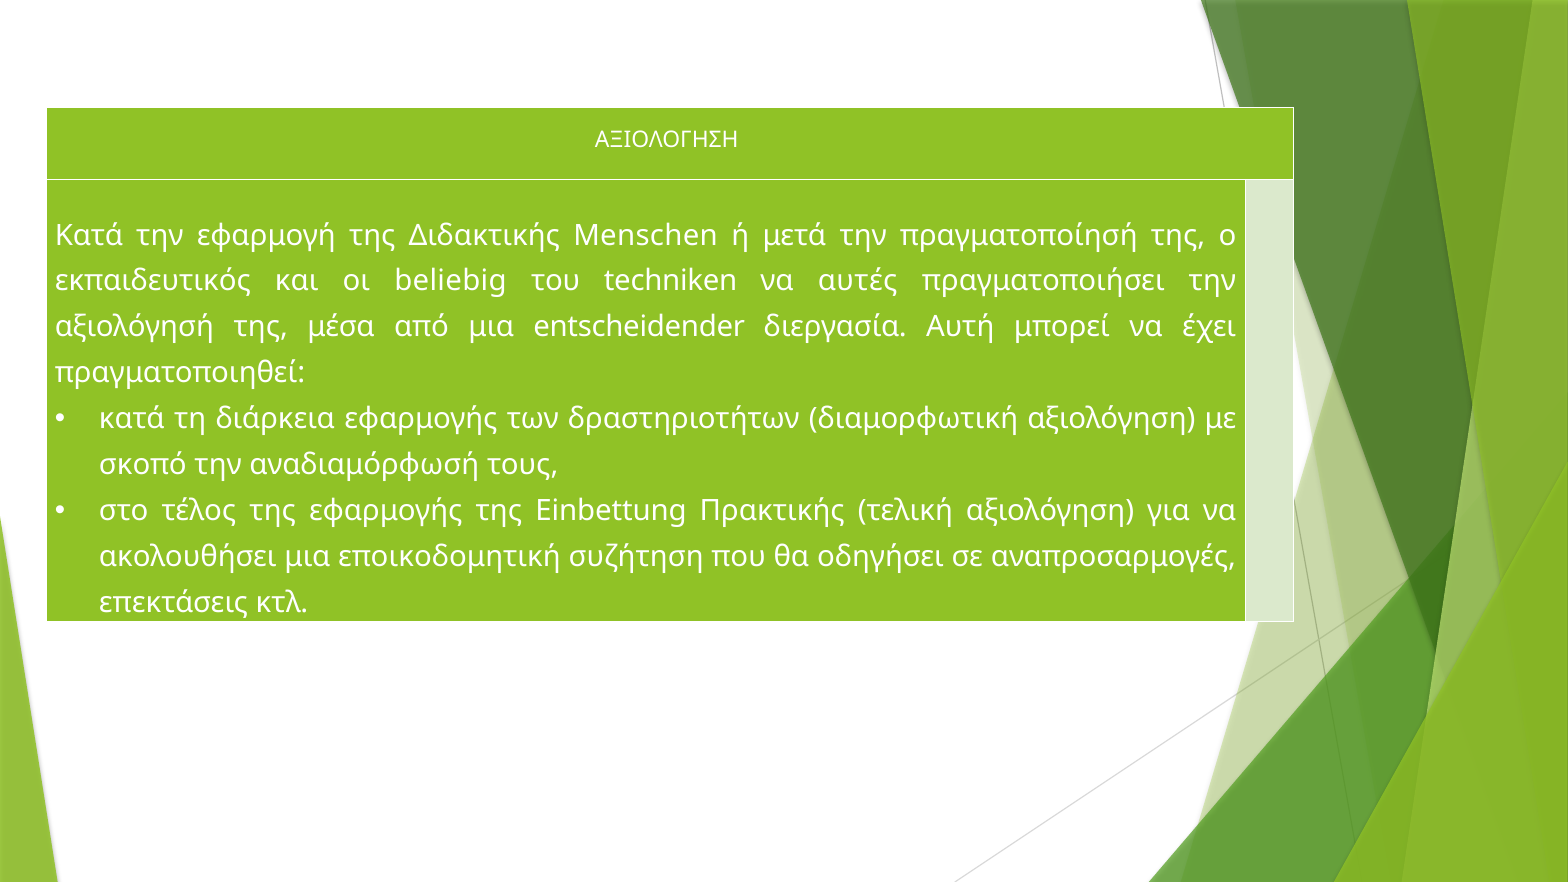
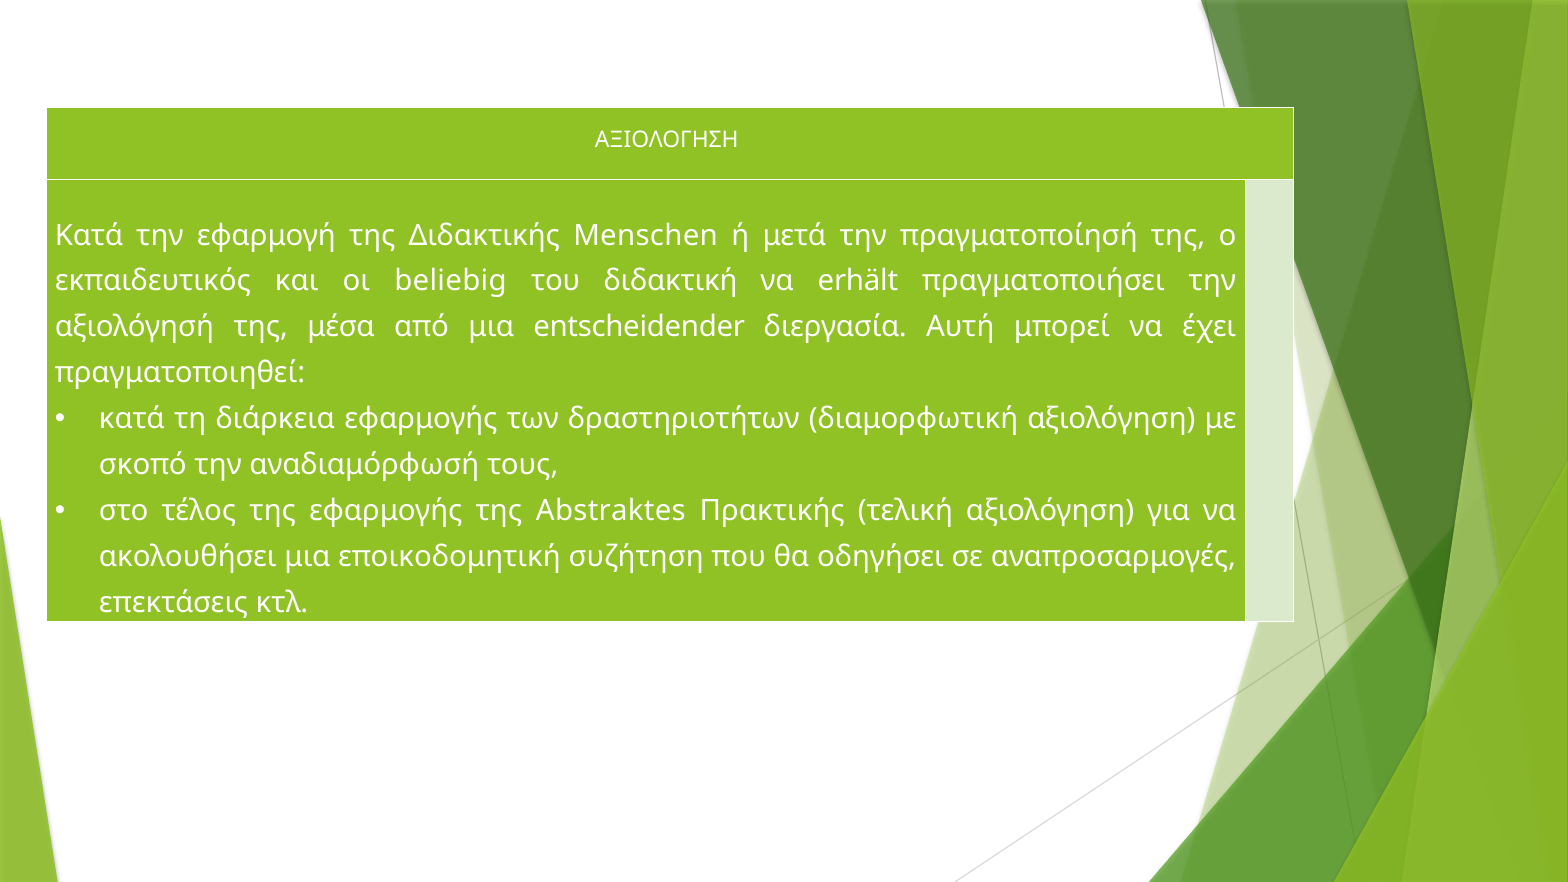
techniken: techniken -> διδακτική
αυτές: αυτές -> erhält
Einbettung: Einbettung -> Abstraktes
